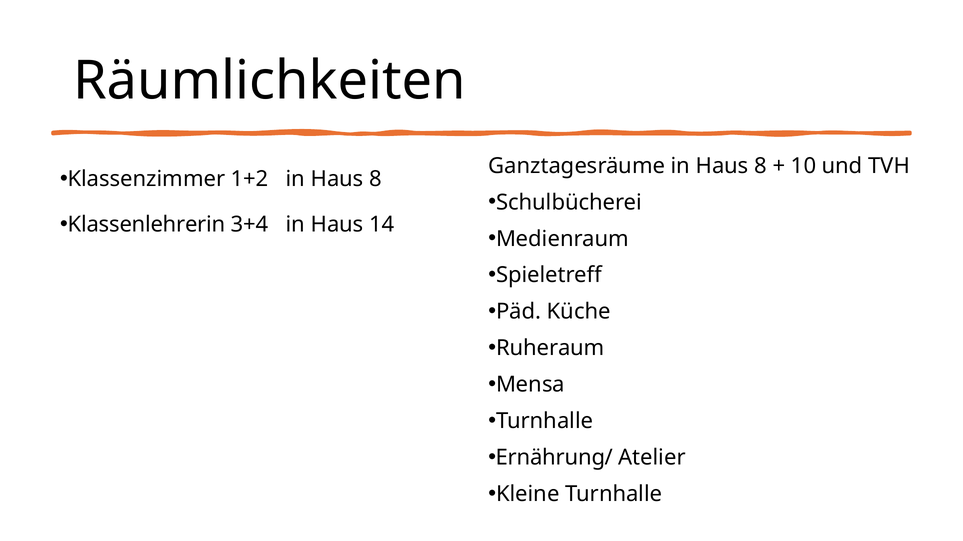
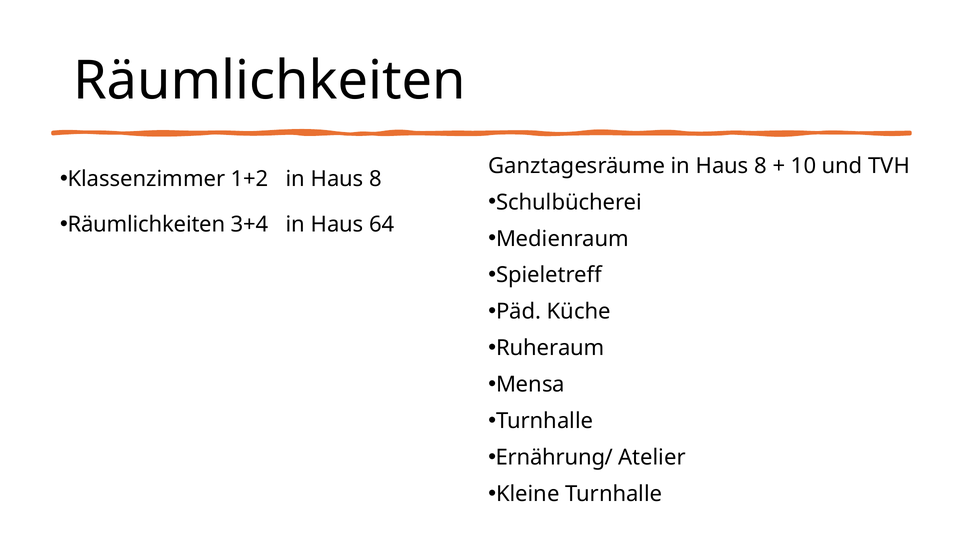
Klassenlehrerin at (147, 225): Klassenlehrerin -> Räumlichkeiten
14: 14 -> 64
